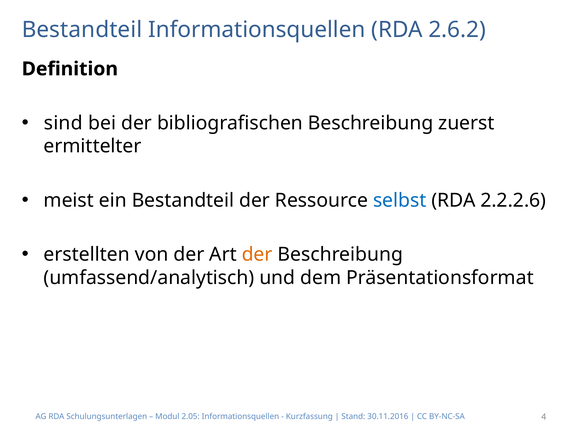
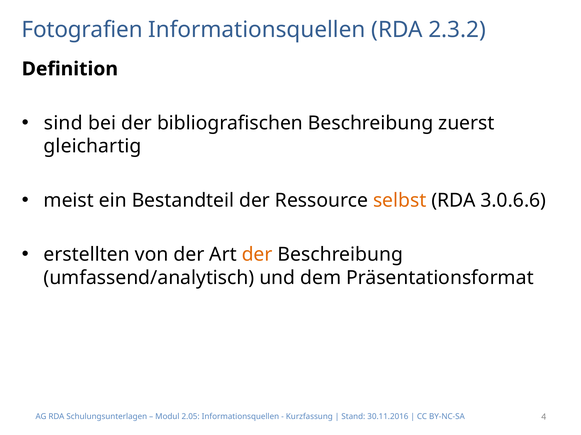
Bestandteil at (82, 30): Bestandteil -> Fotografien
2.6.2: 2.6.2 -> 2.3.2
ermittelter: ermittelter -> gleichartig
selbst colour: blue -> orange
2.2.2.6: 2.2.2.6 -> 3.0.6.6
